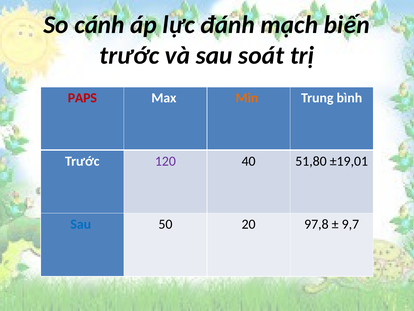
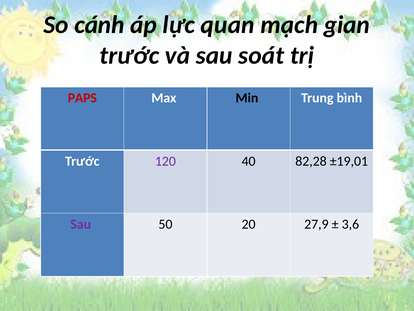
đánh: đánh -> quan
biến: biến -> gian
Min colour: orange -> black
51,80: 51,80 -> 82,28
Sau at (81, 224) colour: blue -> purple
97,8: 97,8 -> 27,9
9,7: 9,7 -> 3,6
